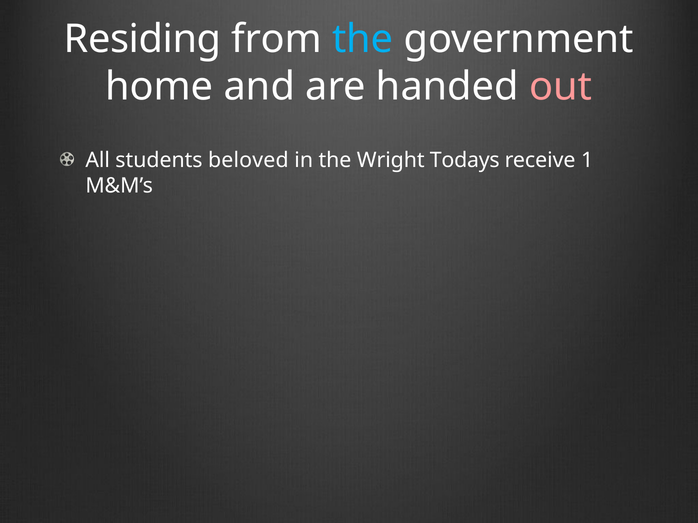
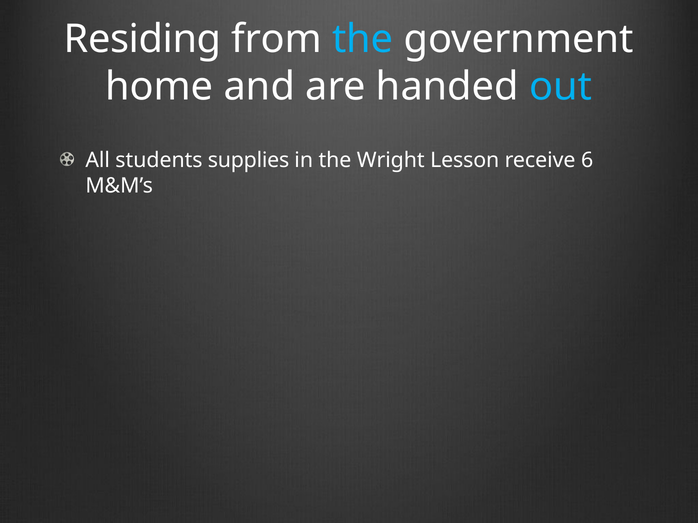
out colour: pink -> light blue
beloved: beloved -> supplies
Todays: Todays -> Lesson
1: 1 -> 6
